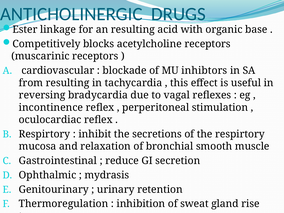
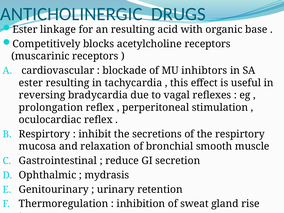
from at (31, 83): from -> ester
incontinence: incontinence -> prolongation
